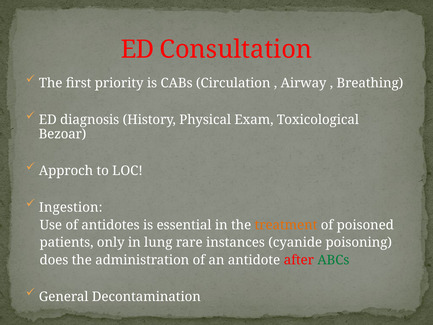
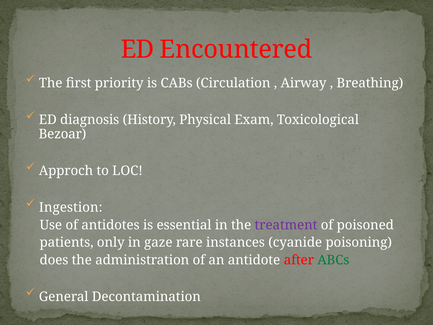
Consultation: Consultation -> Encountered
treatment colour: orange -> purple
lung: lung -> gaze
